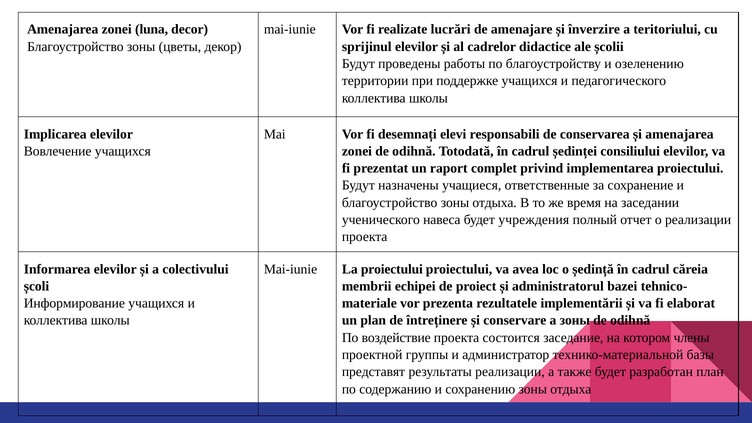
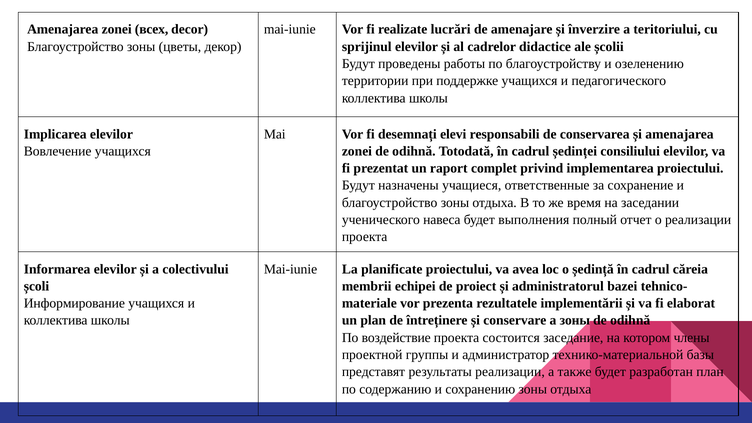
luna: luna -> всех
учреждения: учреждения -> выполнения
La proiectului: proiectului -> planificate
